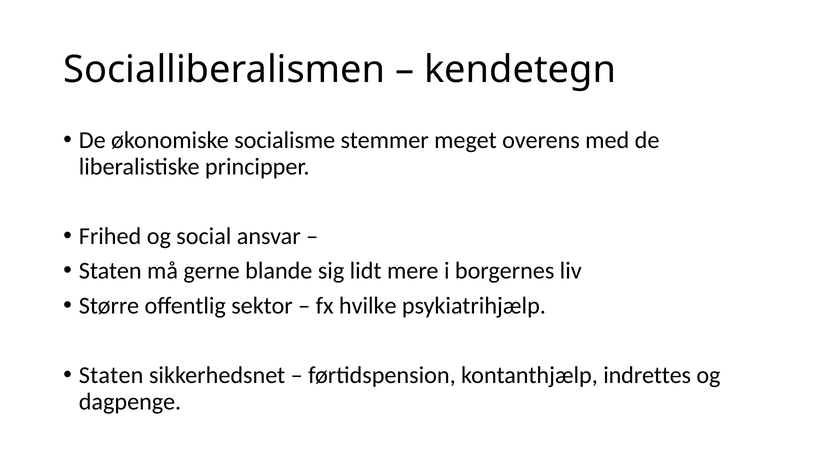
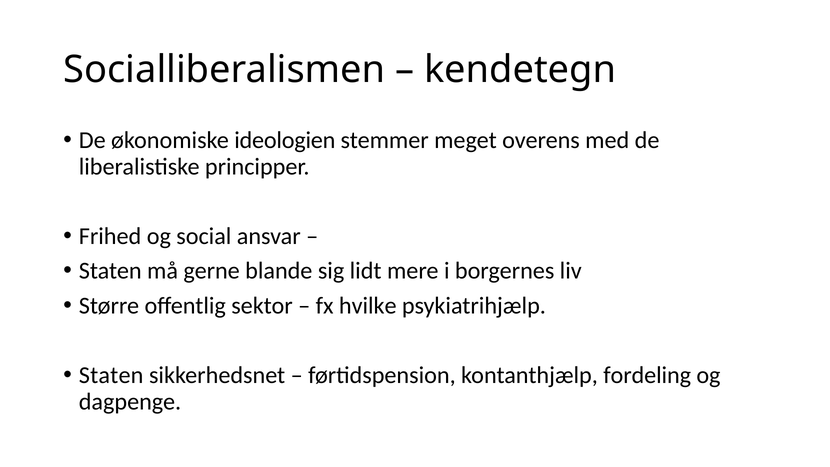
socialisme: socialisme -> ideologien
indrettes: indrettes -> fordeling
